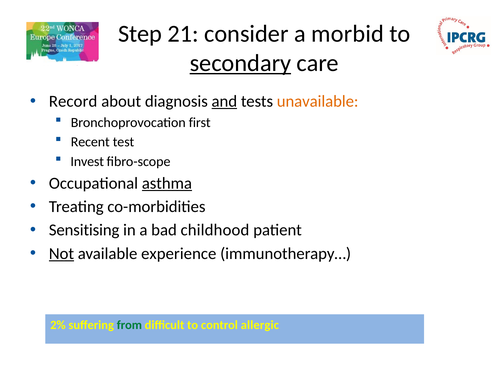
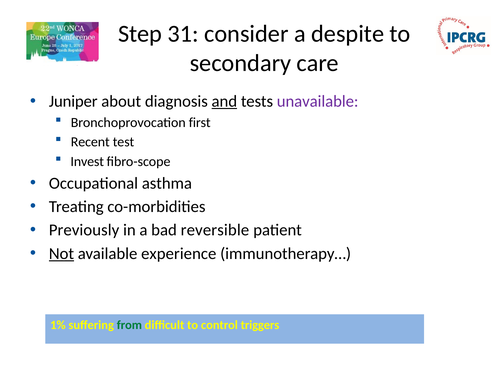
21: 21 -> 31
morbid: morbid -> despite
secondary underline: present -> none
Record: Record -> Juniper
unavailable colour: orange -> purple
asthma underline: present -> none
Sensitising: Sensitising -> Previously
childhood: childhood -> reversible
2%: 2% -> 1%
allergic: allergic -> triggers
